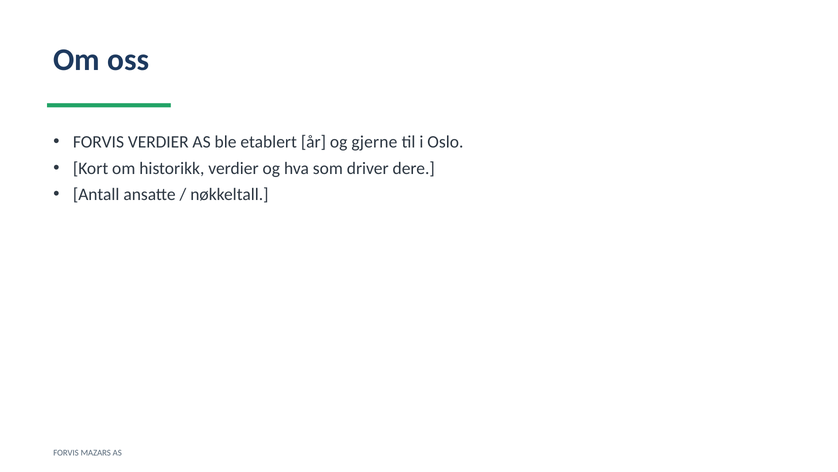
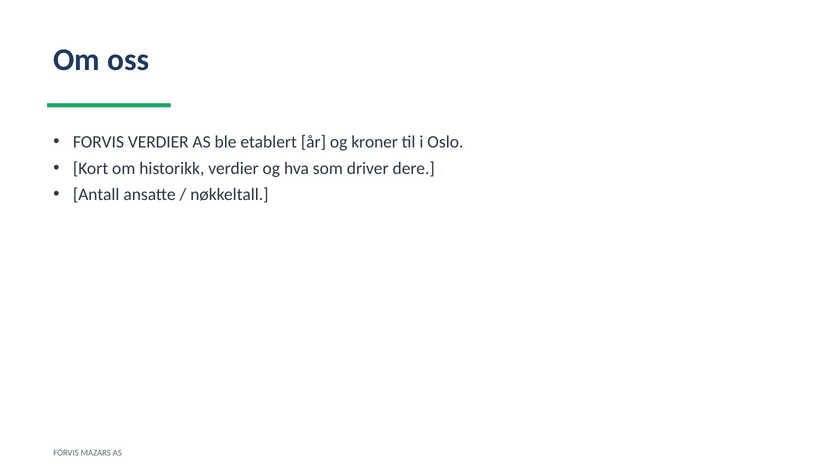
gjerne: gjerne -> kroner
